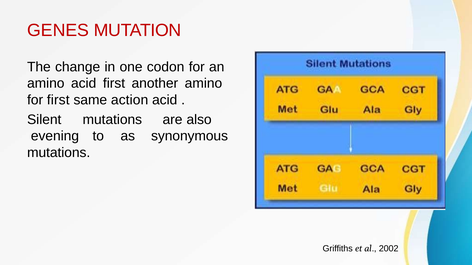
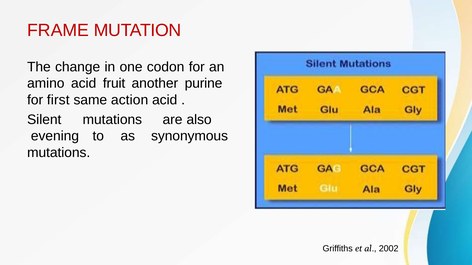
GENES: GENES -> FRAME
acid first: first -> fruit
another amino: amino -> purine
